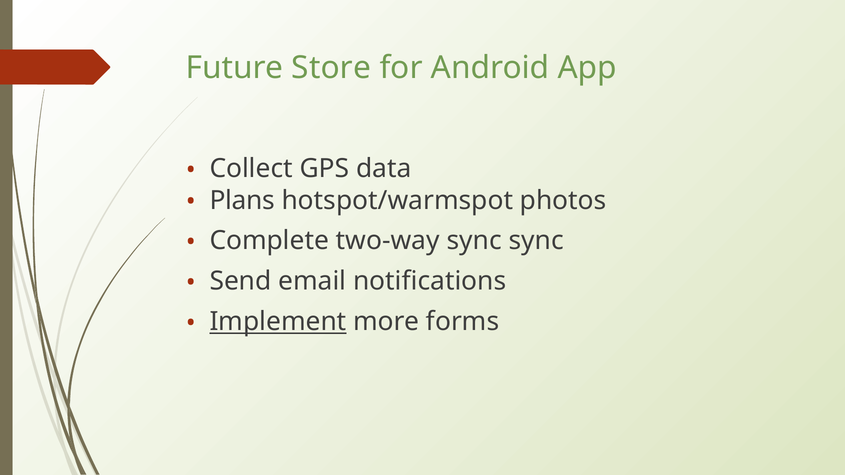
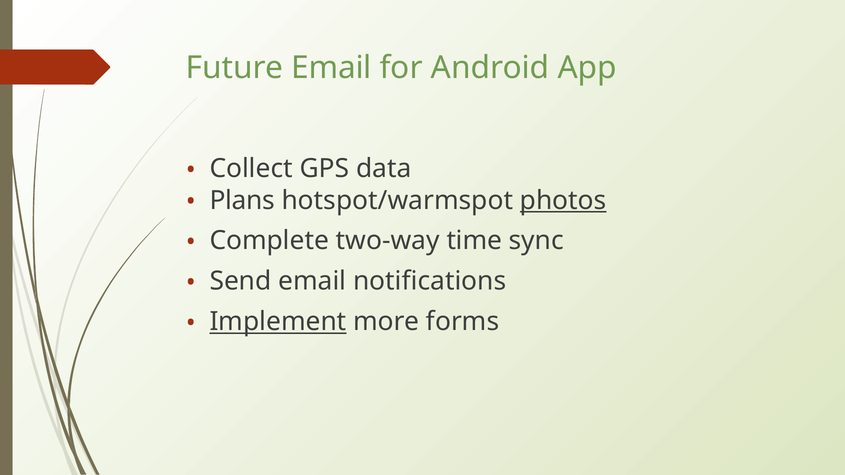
Future Store: Store -> Email
photos underline: none -> present
two-way sync: sync -> time
